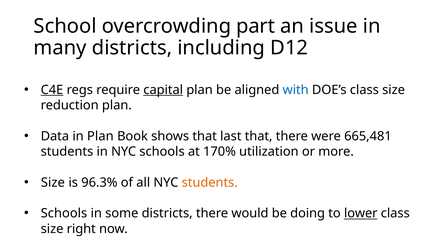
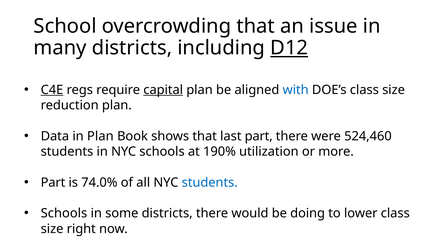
overcrowding part: part -> that
D12 underline: none -> present
last that: that -> part
665,481: 665,481 -> 524,460
170%: 170% -> 190%
Size at (53, 183): Size -> Part
96.3%: 96.3% -> 74.0%
students at (210, 183) colour: orange -> blue
lower underline: present -> none
